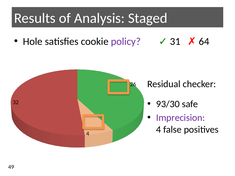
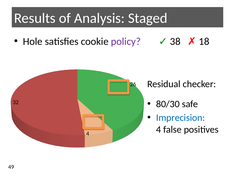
31: 31 -> 38
64: 64 -> 18
93/30: 93/30 -> 80/30
Imprecision colour: purple -> blue
